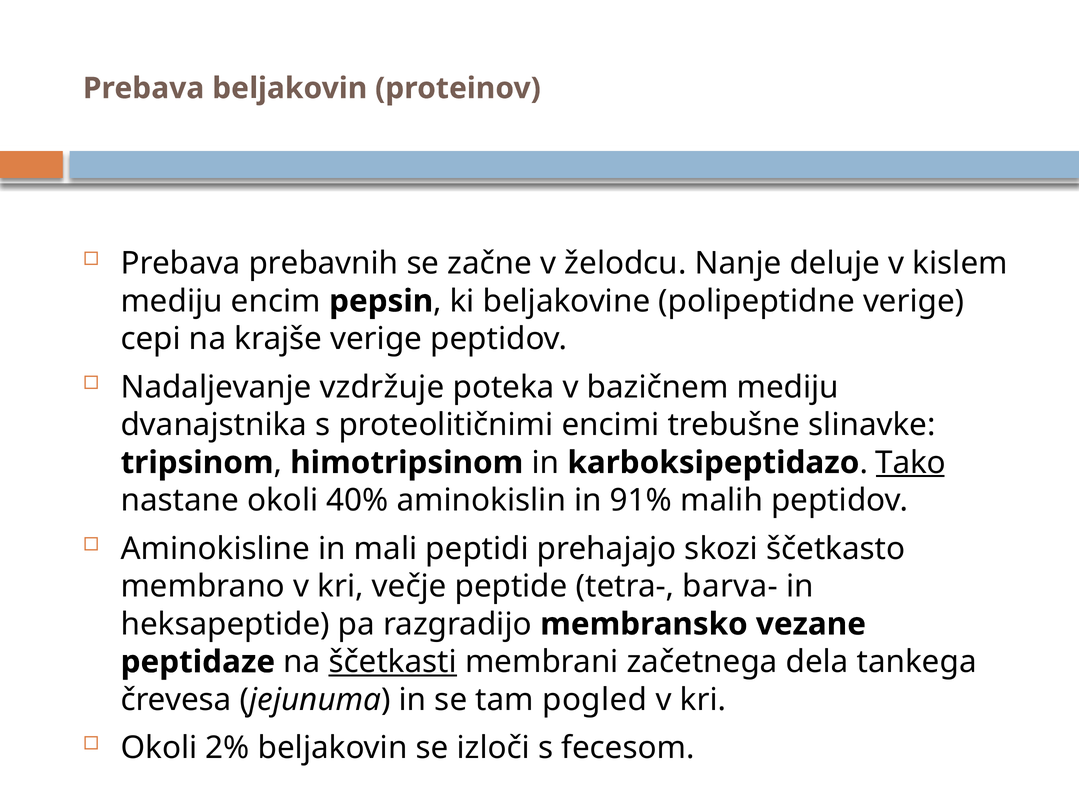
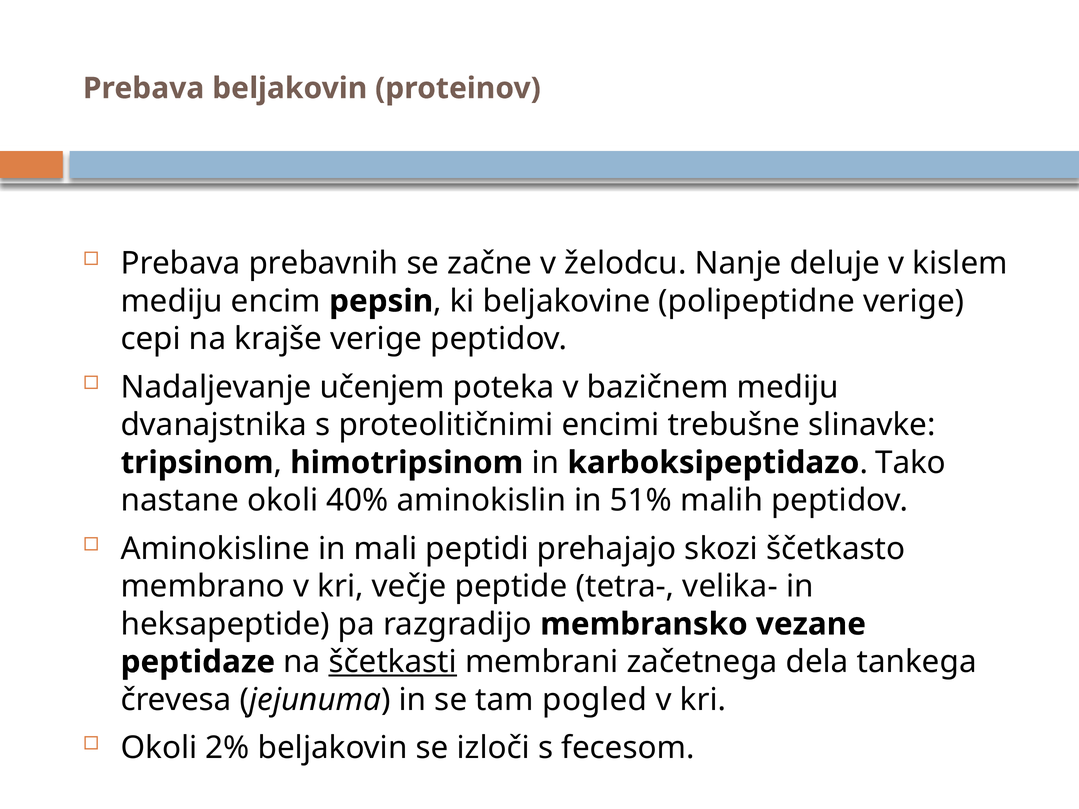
vzdržuje: vzdržuje -> učenjem
Tako underline: present -> none
91%: 91% -> 51%
barva-: barva- -> velika-
